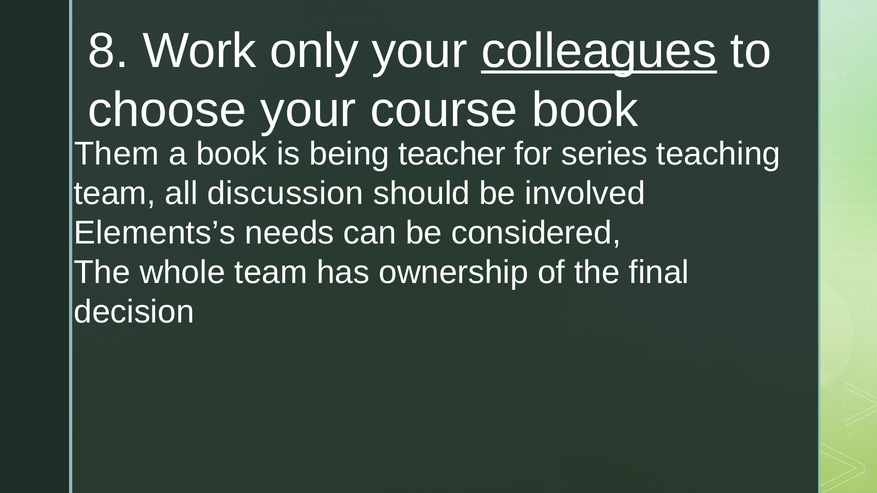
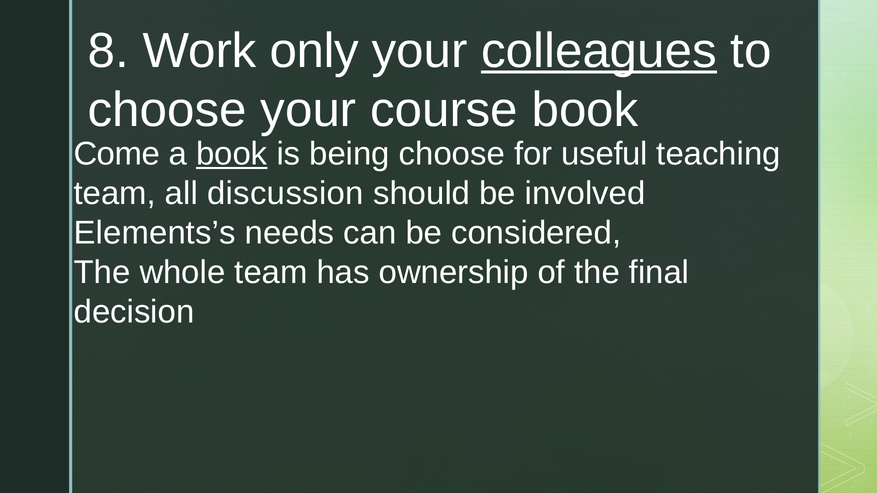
Them: Them -> Come
book at (232, 154) underline: none -> present
being teacher: teacher -> choose
series: series -> useful
